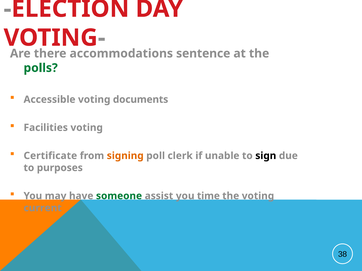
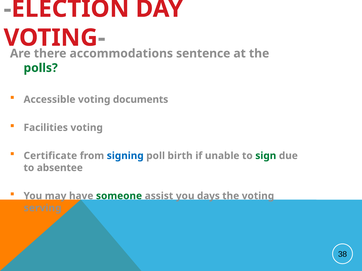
signing colour: orange -> blue
clerk: clerk -> birth
sign colour: black -> green
purposes: purposes -> absentee
time: time -> days
current: current -> serving
